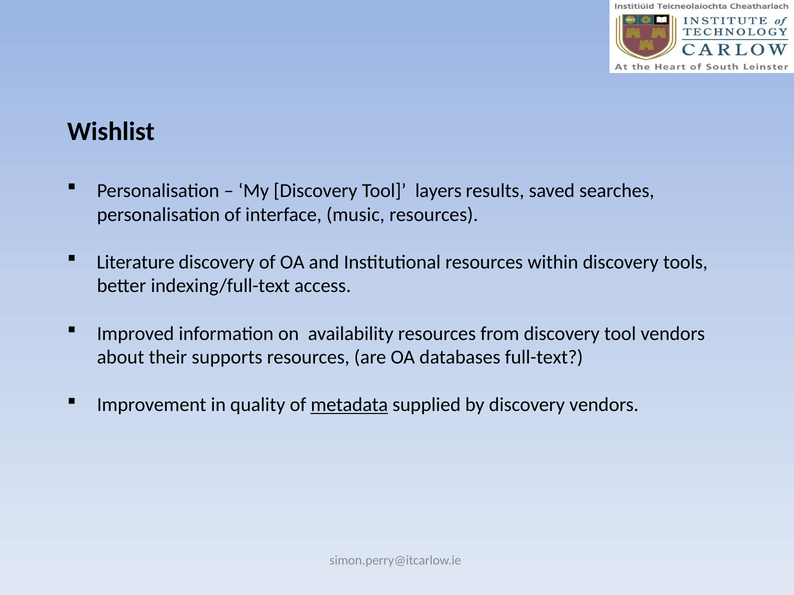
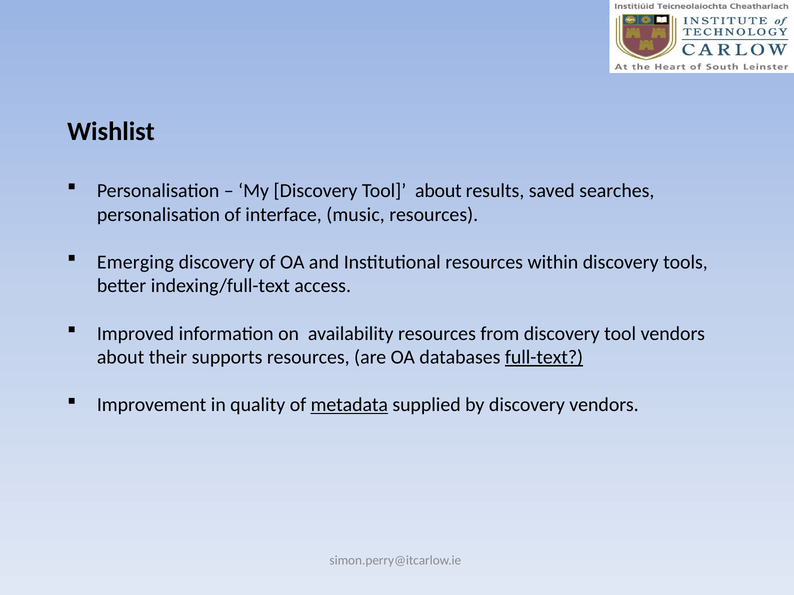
Tool layers: layers -> about
Literature: Literature -> Emerging
full-text underline: none -> present
